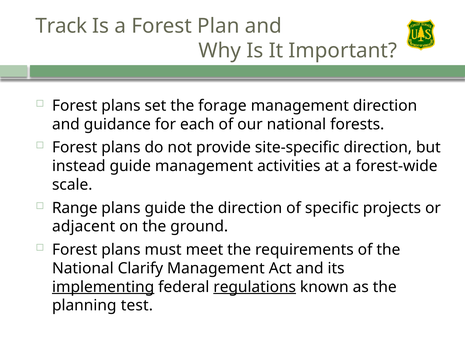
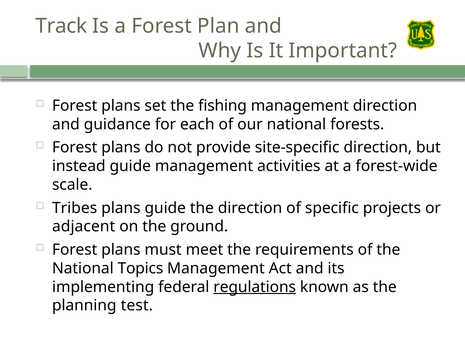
forage: forage -> fishing
Range: Range -> Tribes
Clarify: Clarify -> Topics
implementing underline: present -> none
